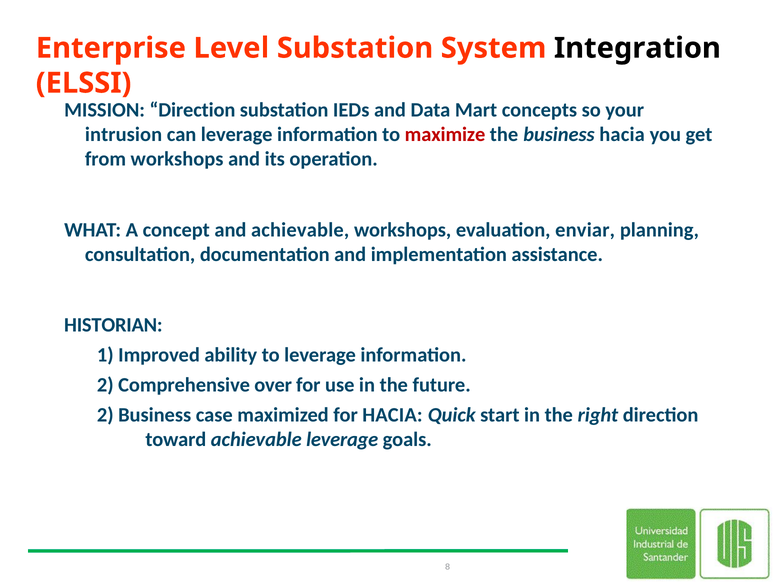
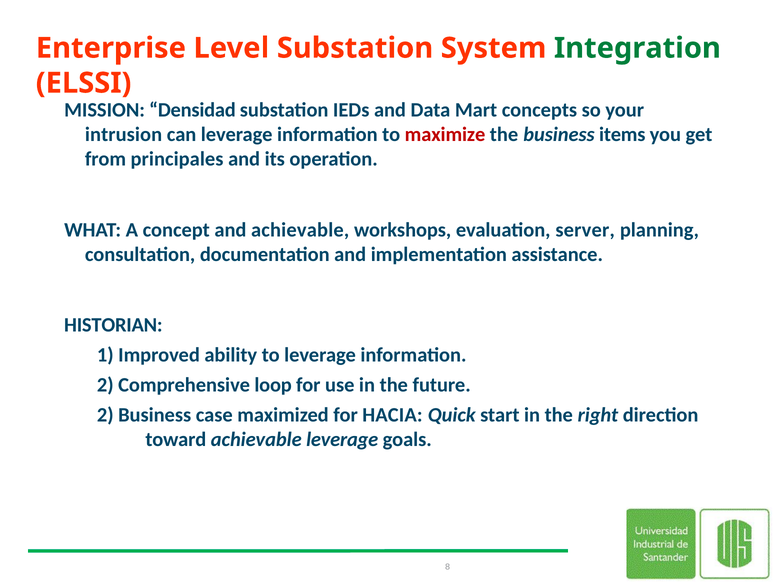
Integration colour: black -> green
MISSION Direction: Direction -> Densidad
business hacia: hacia -> items
from workshops: workshops -> principales
enviar: enviar -> server
over: over -> loop
